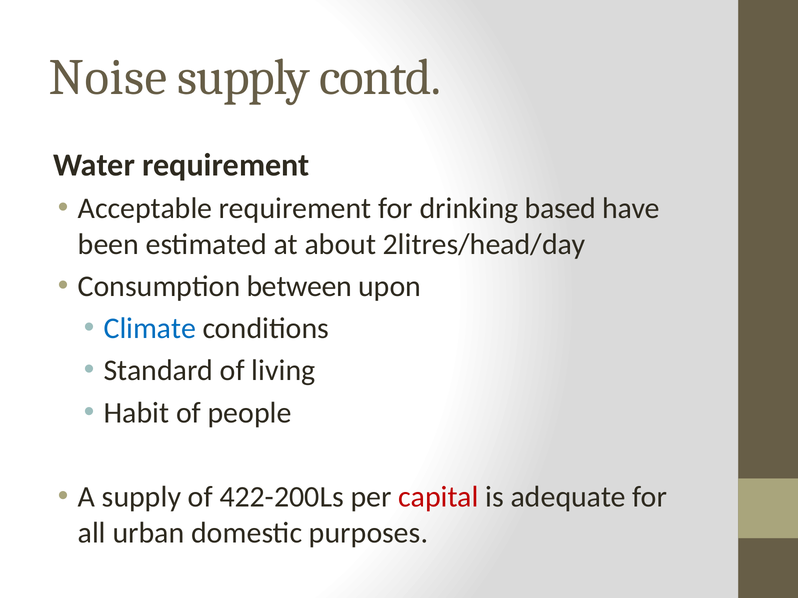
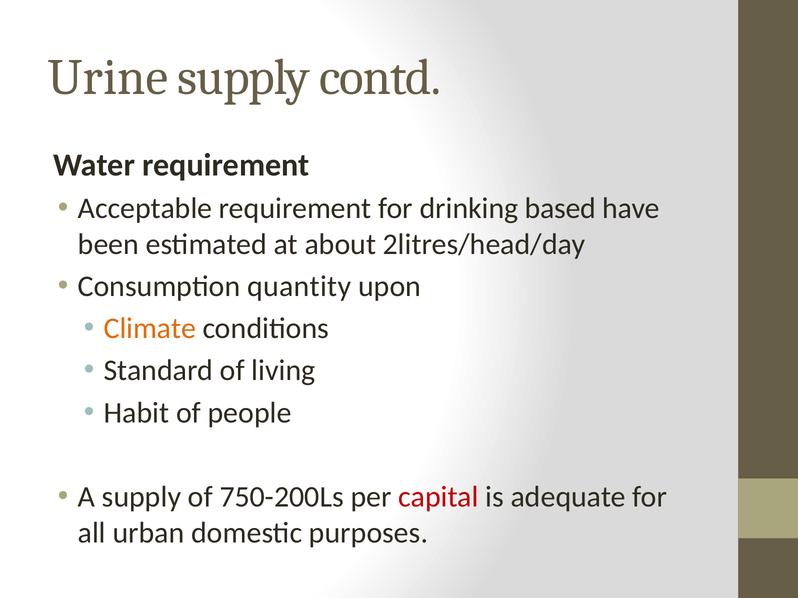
Noise: Noise -> Urine
between: between -> quantity
Climate colour: blue -> orange
422-200Ls: 422-200Ls -> 750-200Ls
